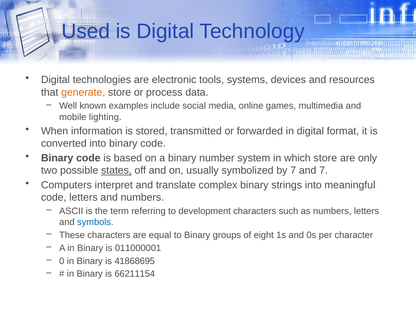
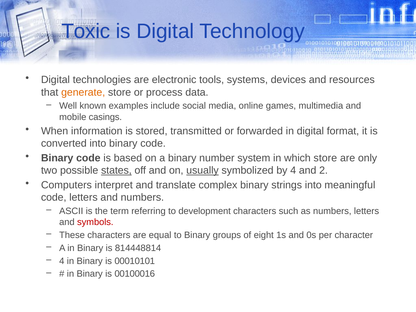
Used: Used -> Toxic
lighting: lighting -> casings
usually underline: none -> present
by 7: 7 -> 4
and 7: 7 -> 2
symbols colour: blue -> red
011000001: 011000001 -> 814448814
0 at (62, 261): 0 -> 4
41868695: 41868695 -> 00010101
66211154: 66211154 -> 00100016
